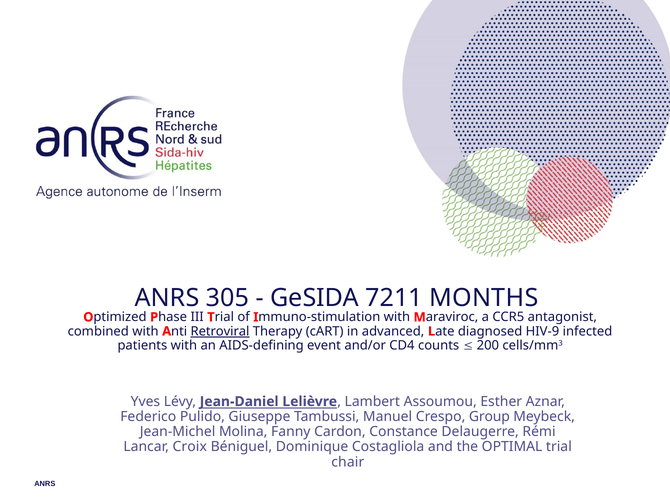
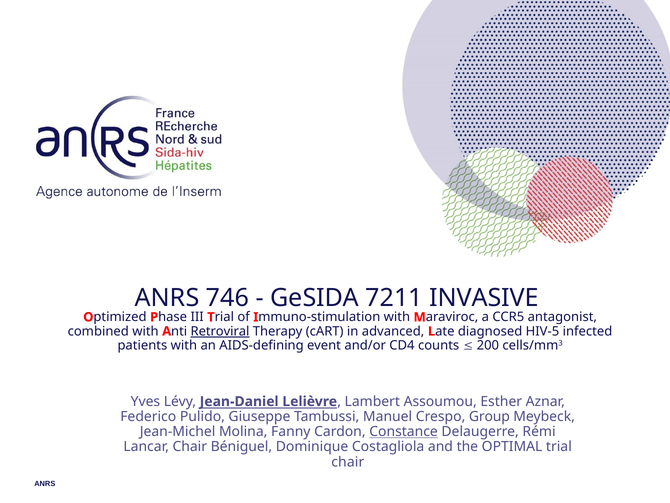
305: 305 -> 746
MONTHS: MONTHS -> INVASIVE
HIV-9: HIV-9 -> HIV-5
Constance underline: none -> present
Lancar Croix: Croix -> Chair
